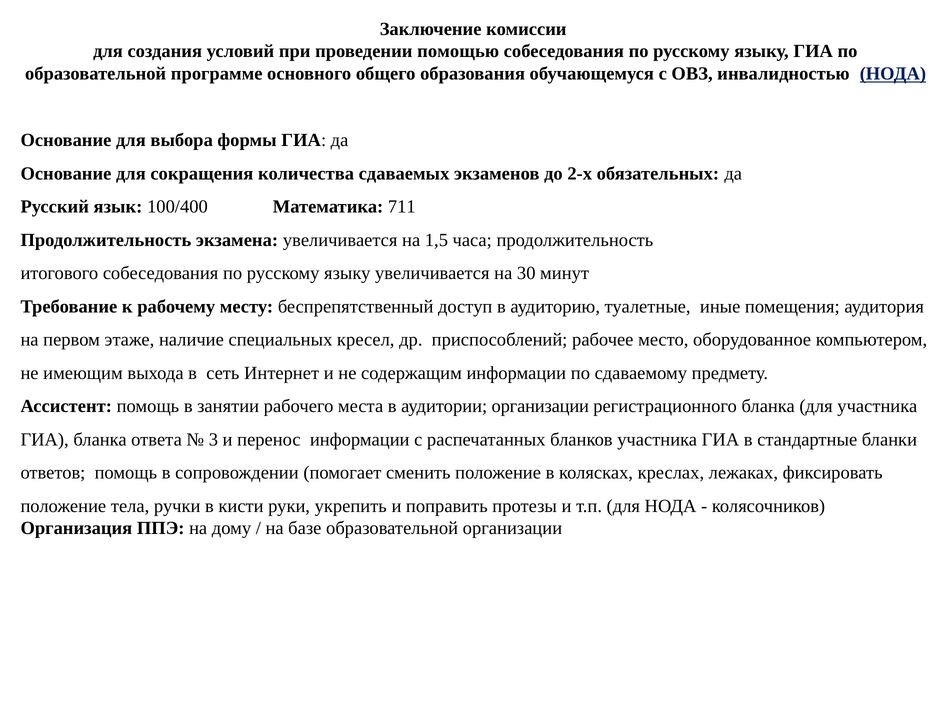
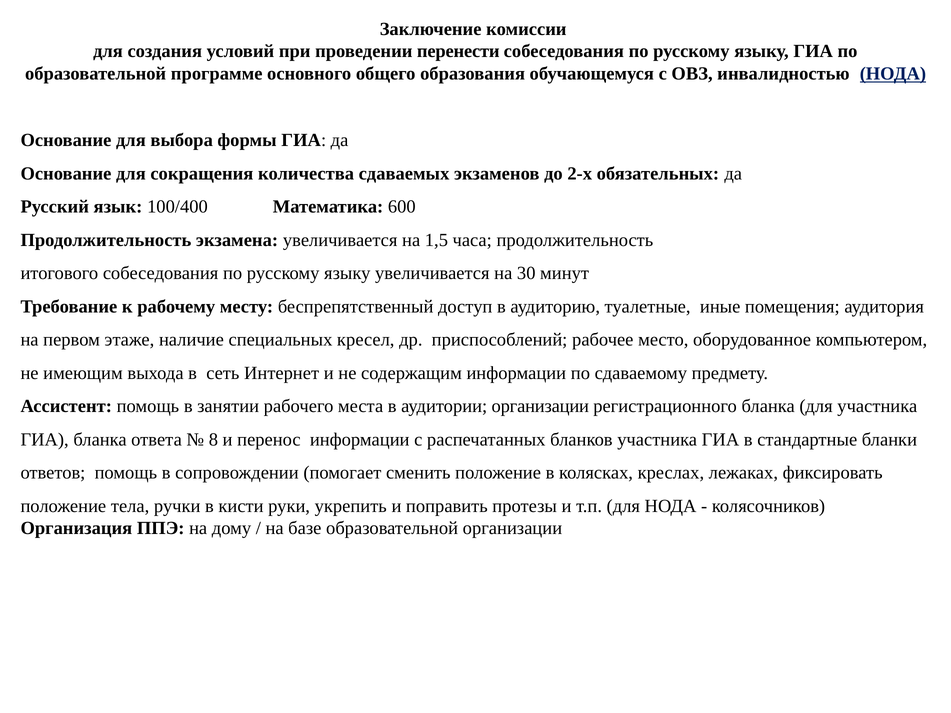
помощью: помощью -> перенести
711: 711 -> 600
3: 3 -> 8
